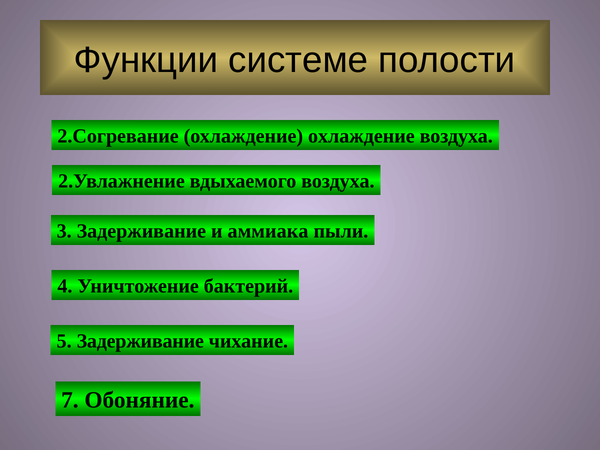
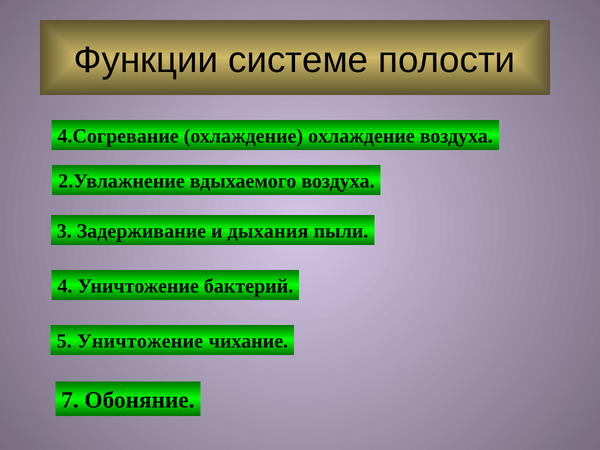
2.Согревание: 2.Согревание -> 4.Согревание
аммиака: аммиака -> дыхания
5 Задерживание: Задерживание -> Уничтожение
